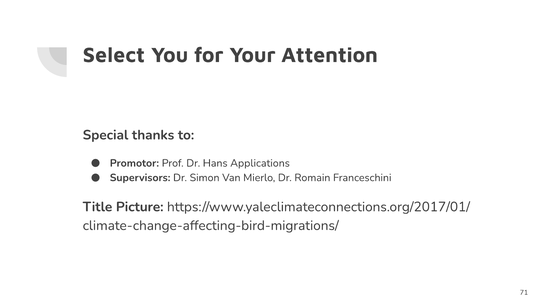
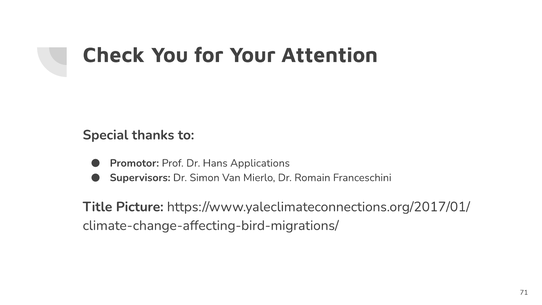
Select: Select -> Check
